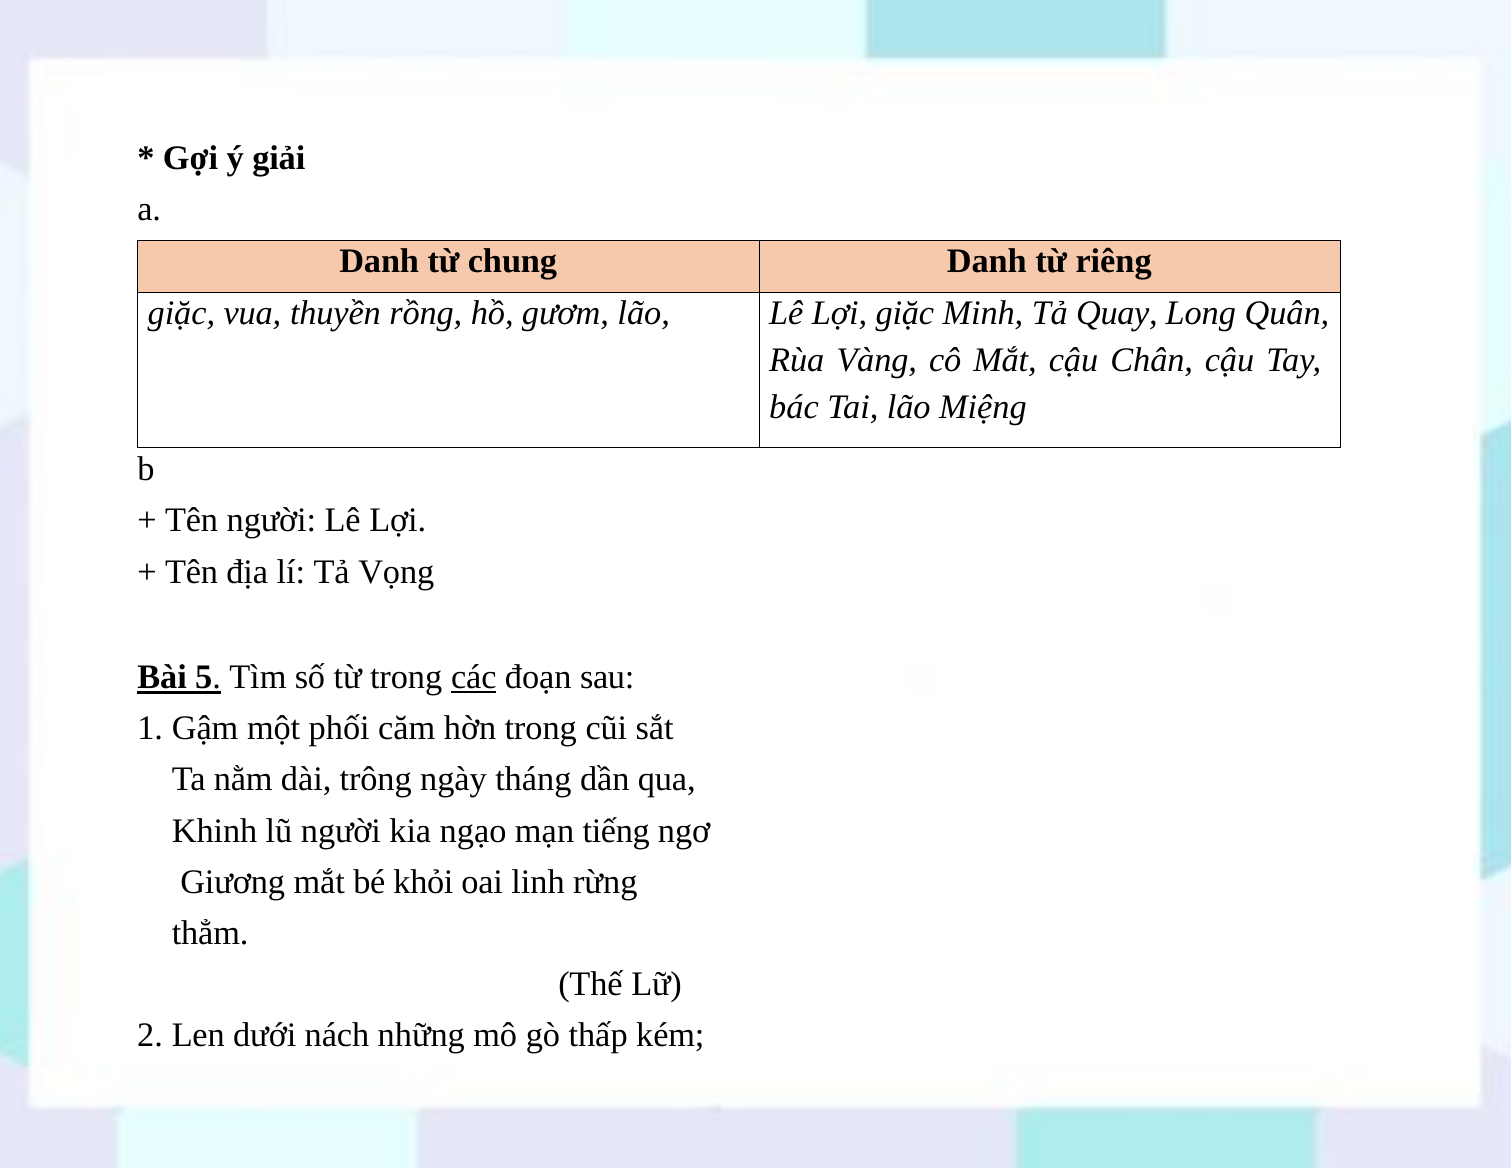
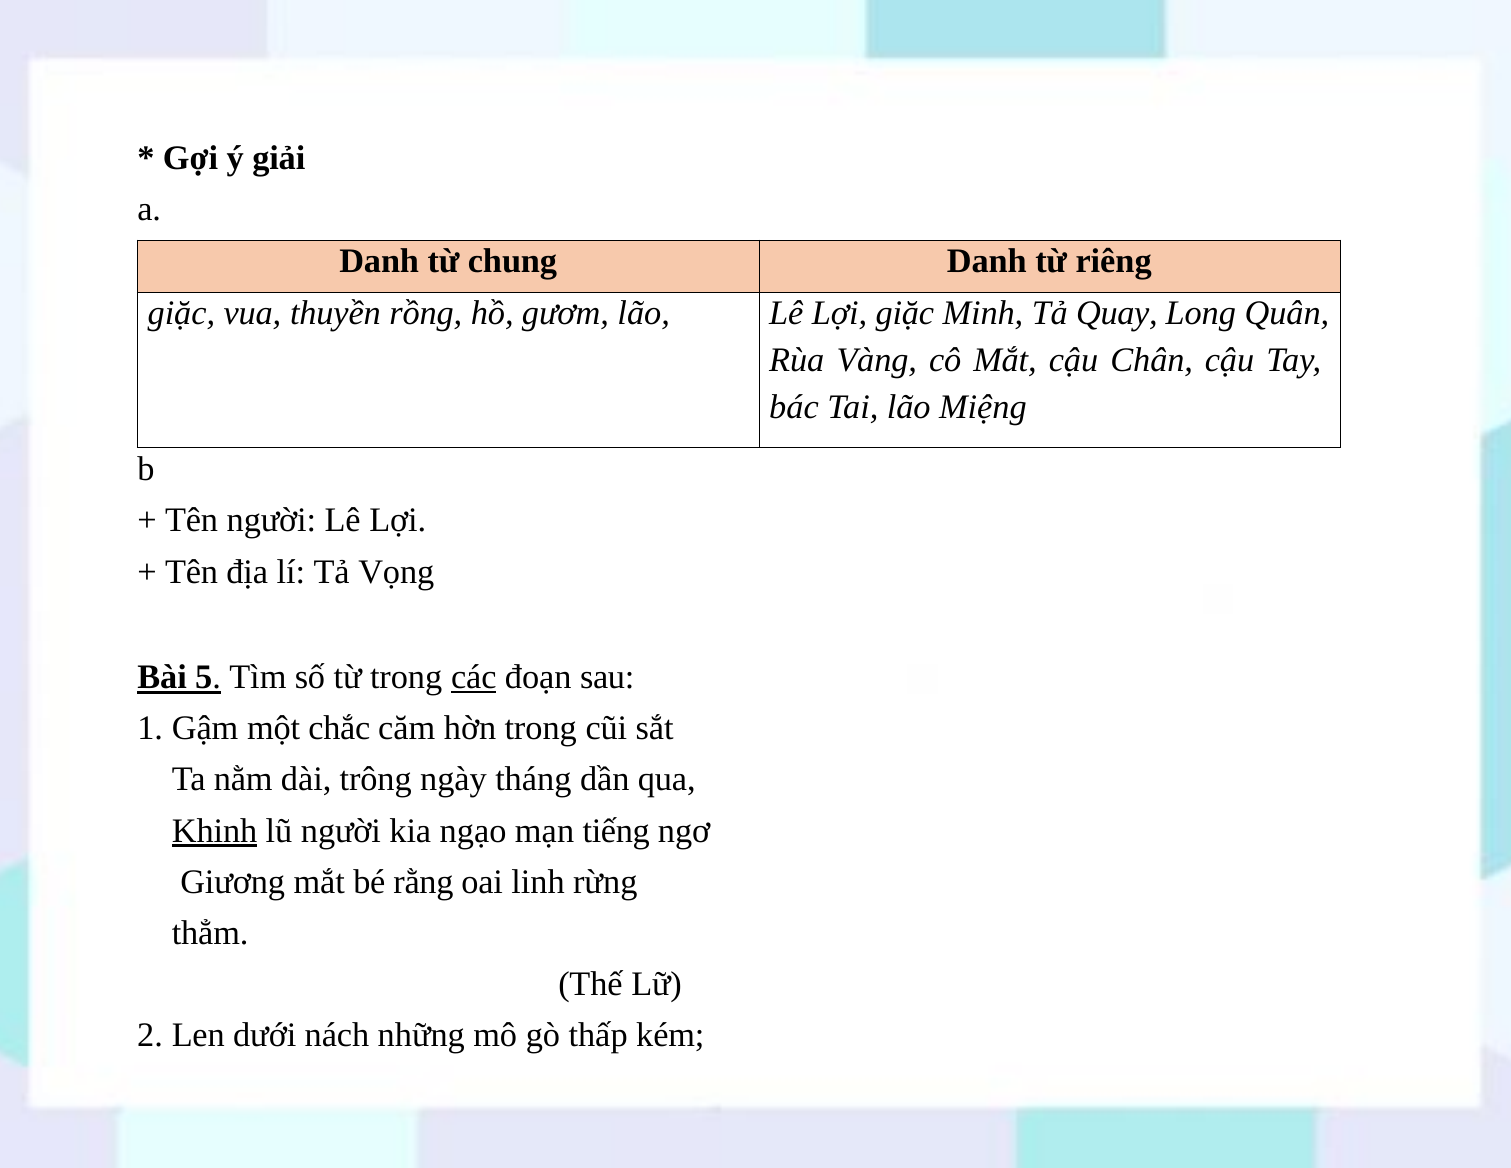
phối: phối -> chắc
Khinh underline: none -> present
khỏi: khỏi -> rằng
